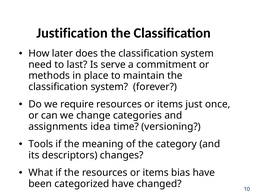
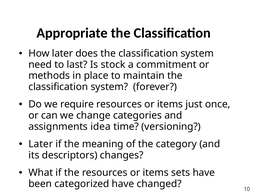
Justification: Justification -> Appropriate
serve: serve -> stock
Tools at (41, 144): Tools -> Later
bias: bias -> sets
